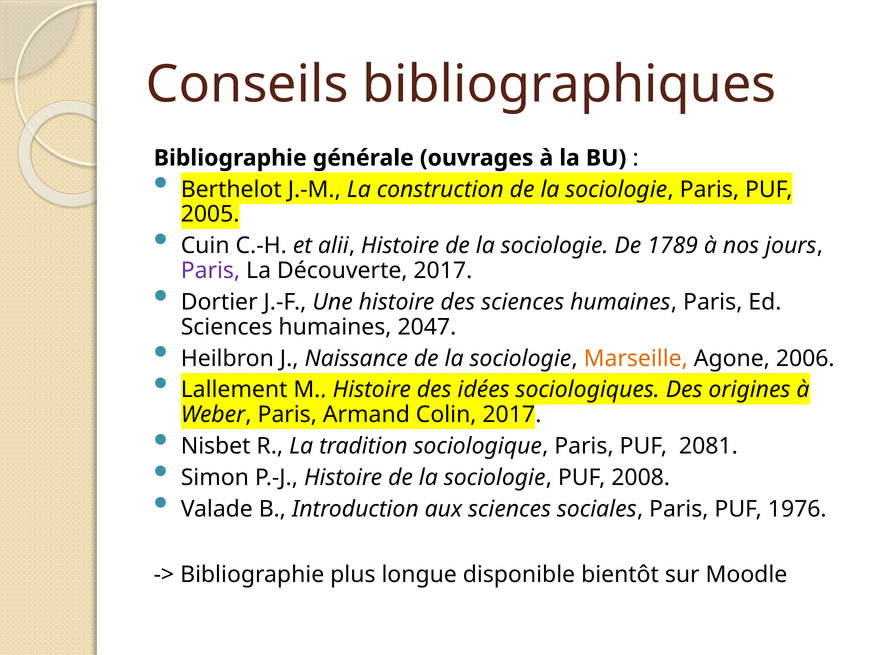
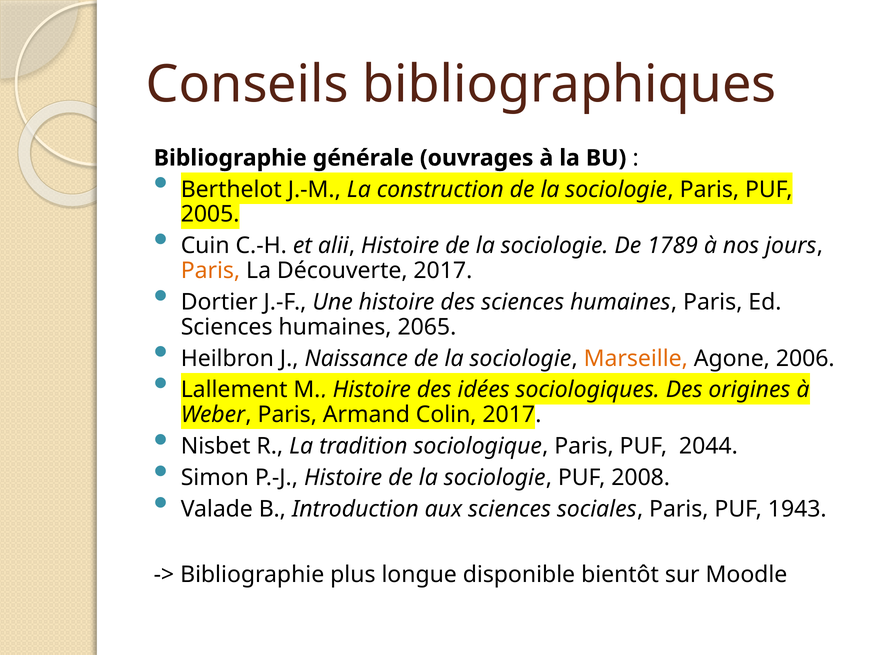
Paris at (210, 271) colour: purple -> orange
2047: 2047 -> 2065
2081: 2081 -> 2044
1976: 1976 -> 1943
